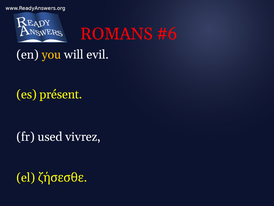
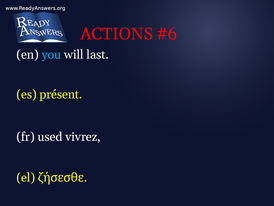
ROMANS: ROMANS -> ACTIONS
you colour: yellow -> light blue
evil: evil -> last
